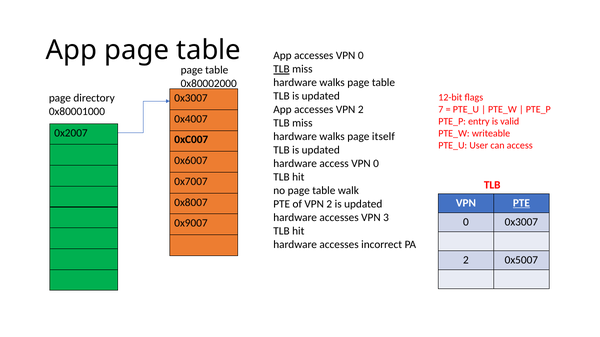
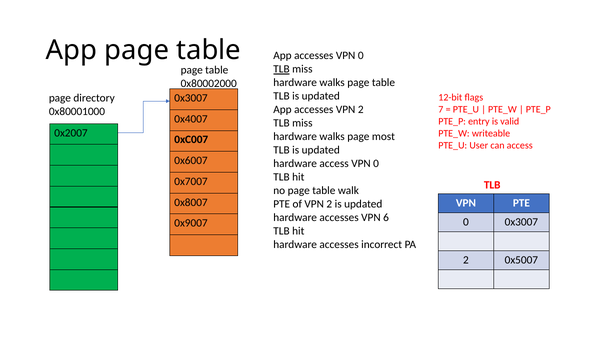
itself: itself -> most
PTE at (521, 203) underline: present -> none
3: 3 -> 6
